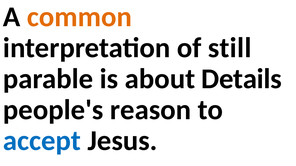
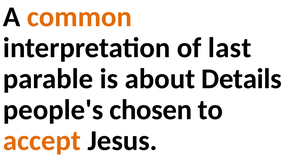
still: still -> last
reason: reason -> chosen
accept colour: blue -> orange
